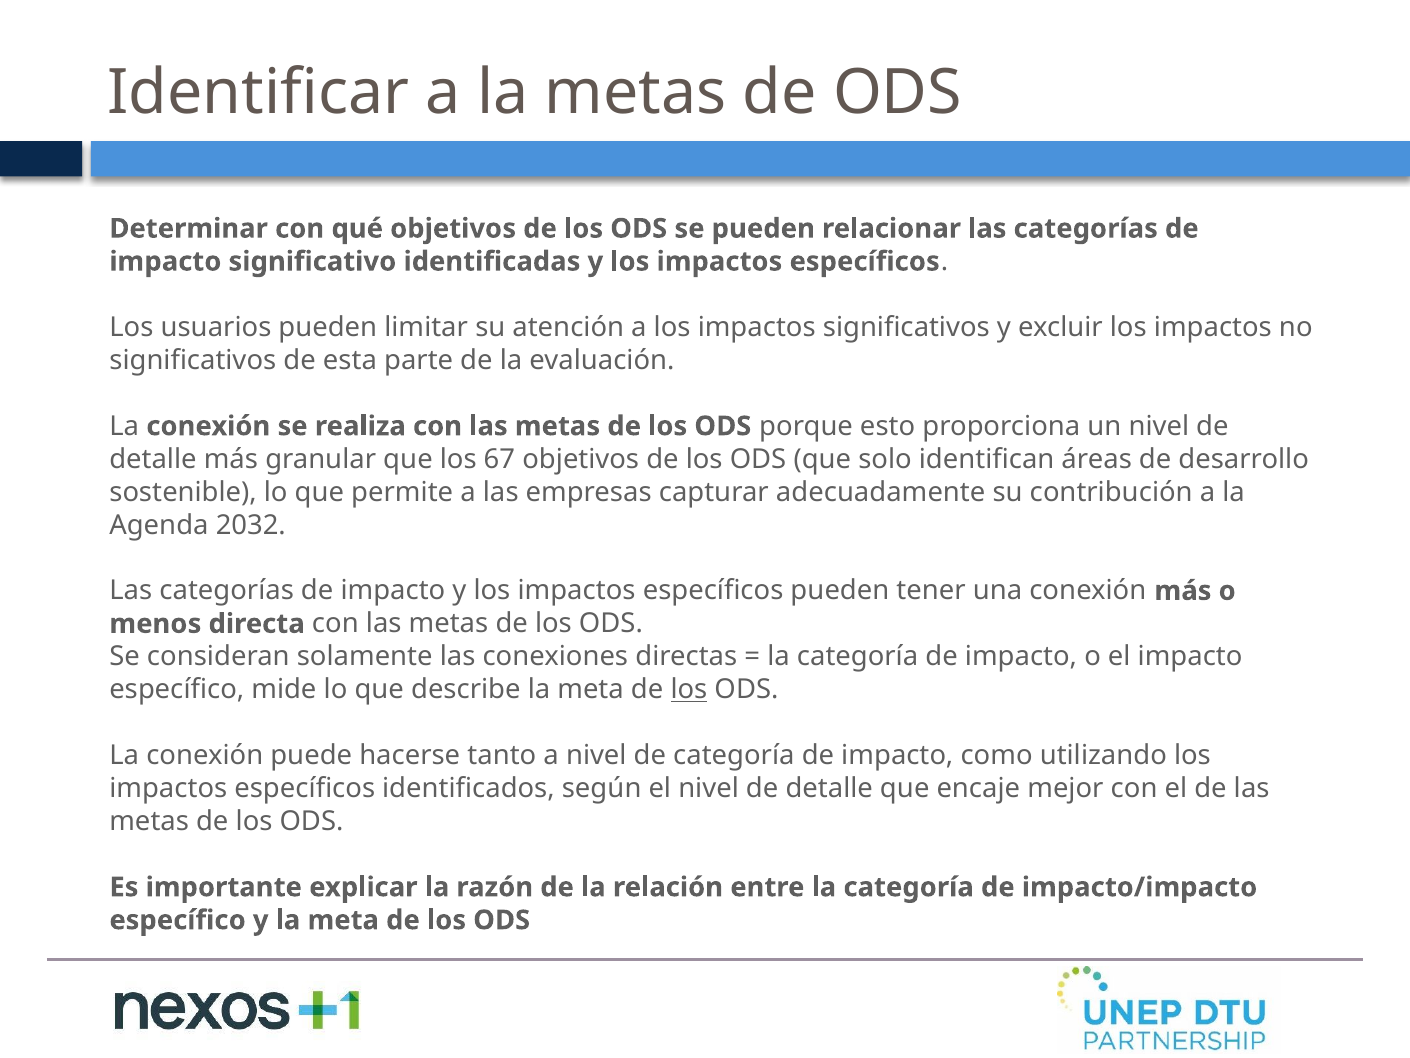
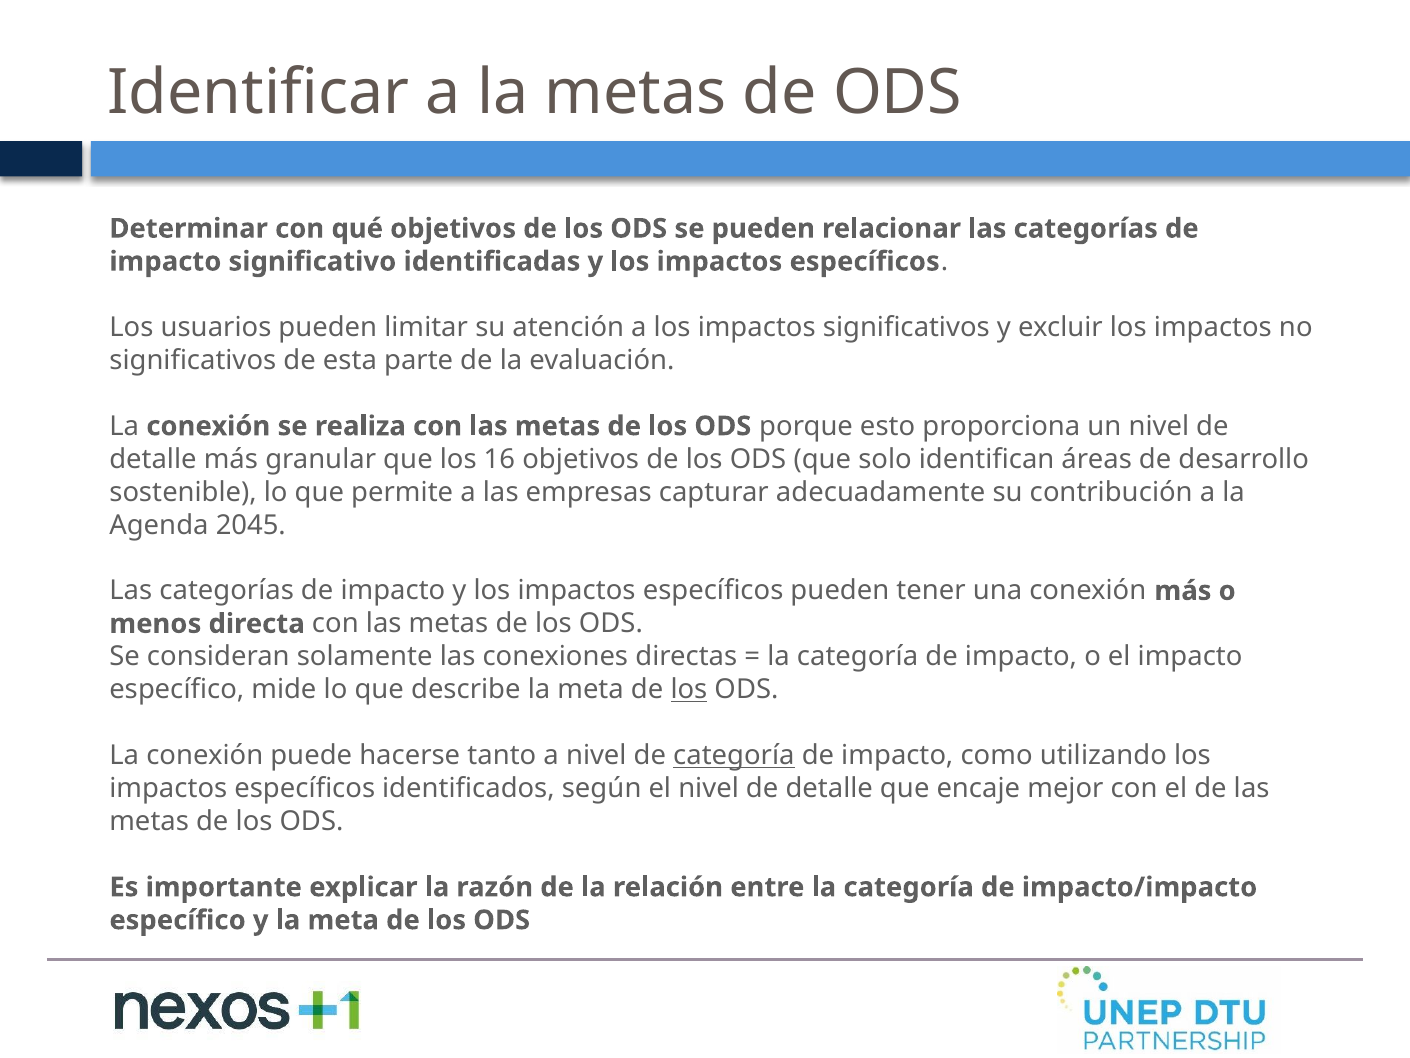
67: 67 -> 16
2032: 2032 -> 2045
categoría at (734, 755) underline: none -> present
